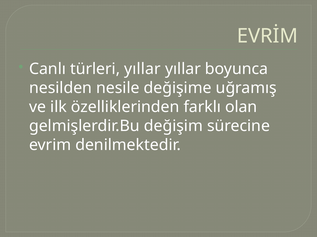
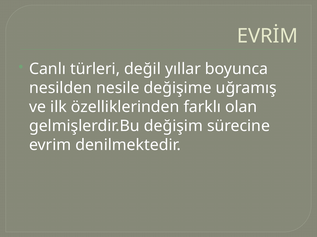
türleri yıllar: yıllar -> değil
